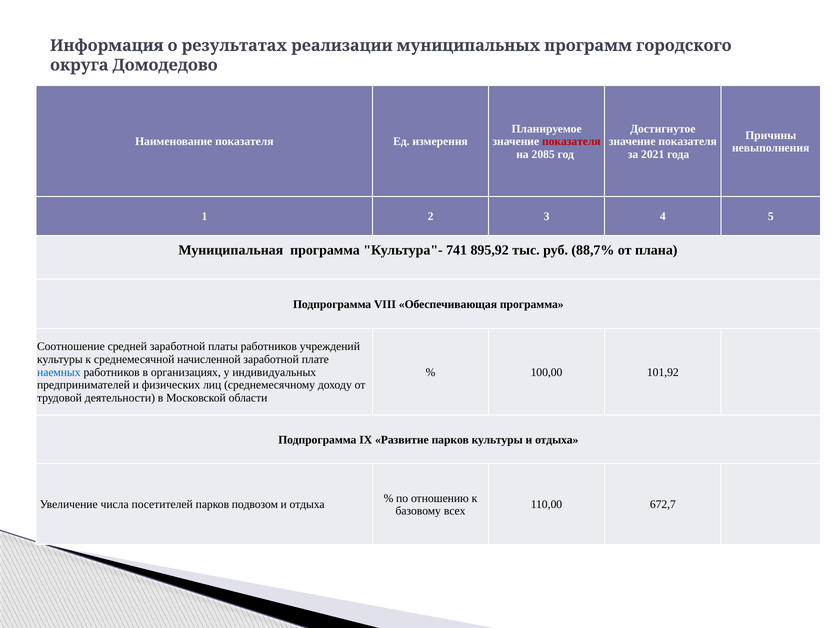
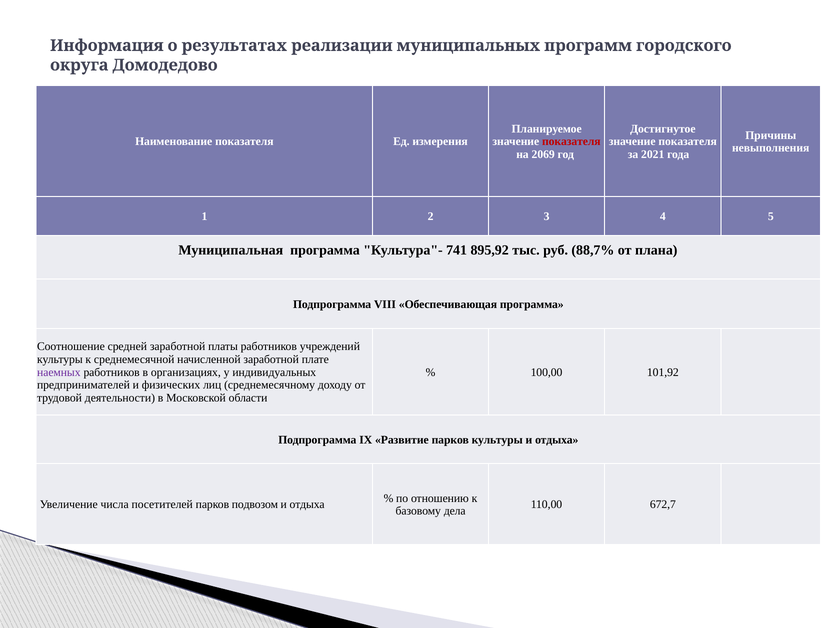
2085: 2085 -> 2069
наемных colour: blue -> purple
всех: всех -> дела
